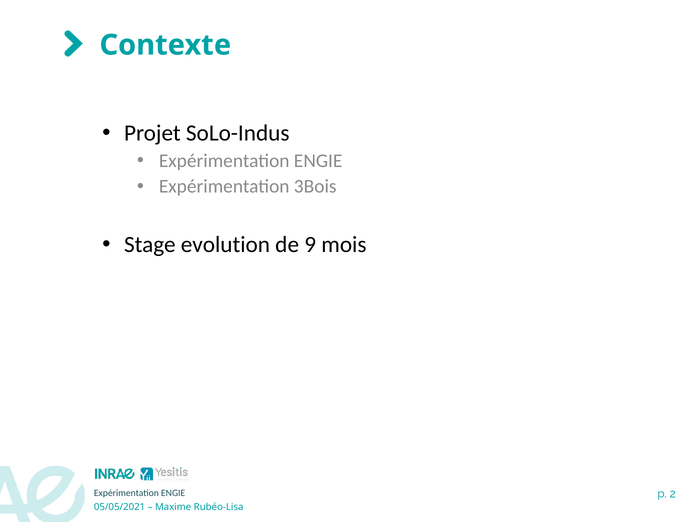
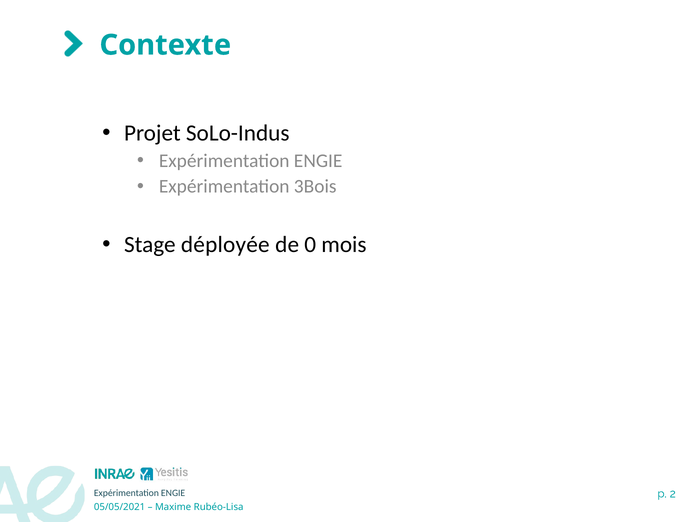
evolution: evolution -> déployée
9: 9 -> 0
